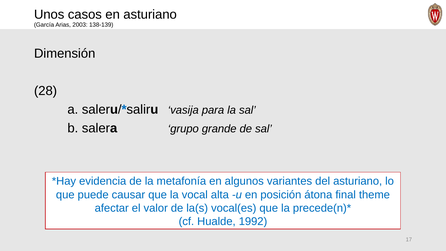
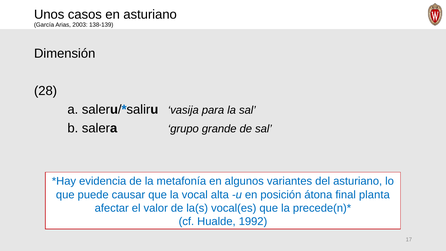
theme: theme -> planta
